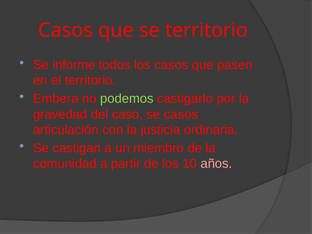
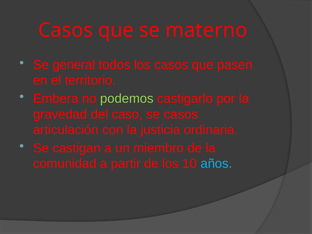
se territorio: territorio -> materno
informe: informe -> general
años colour: pink -> light blue
